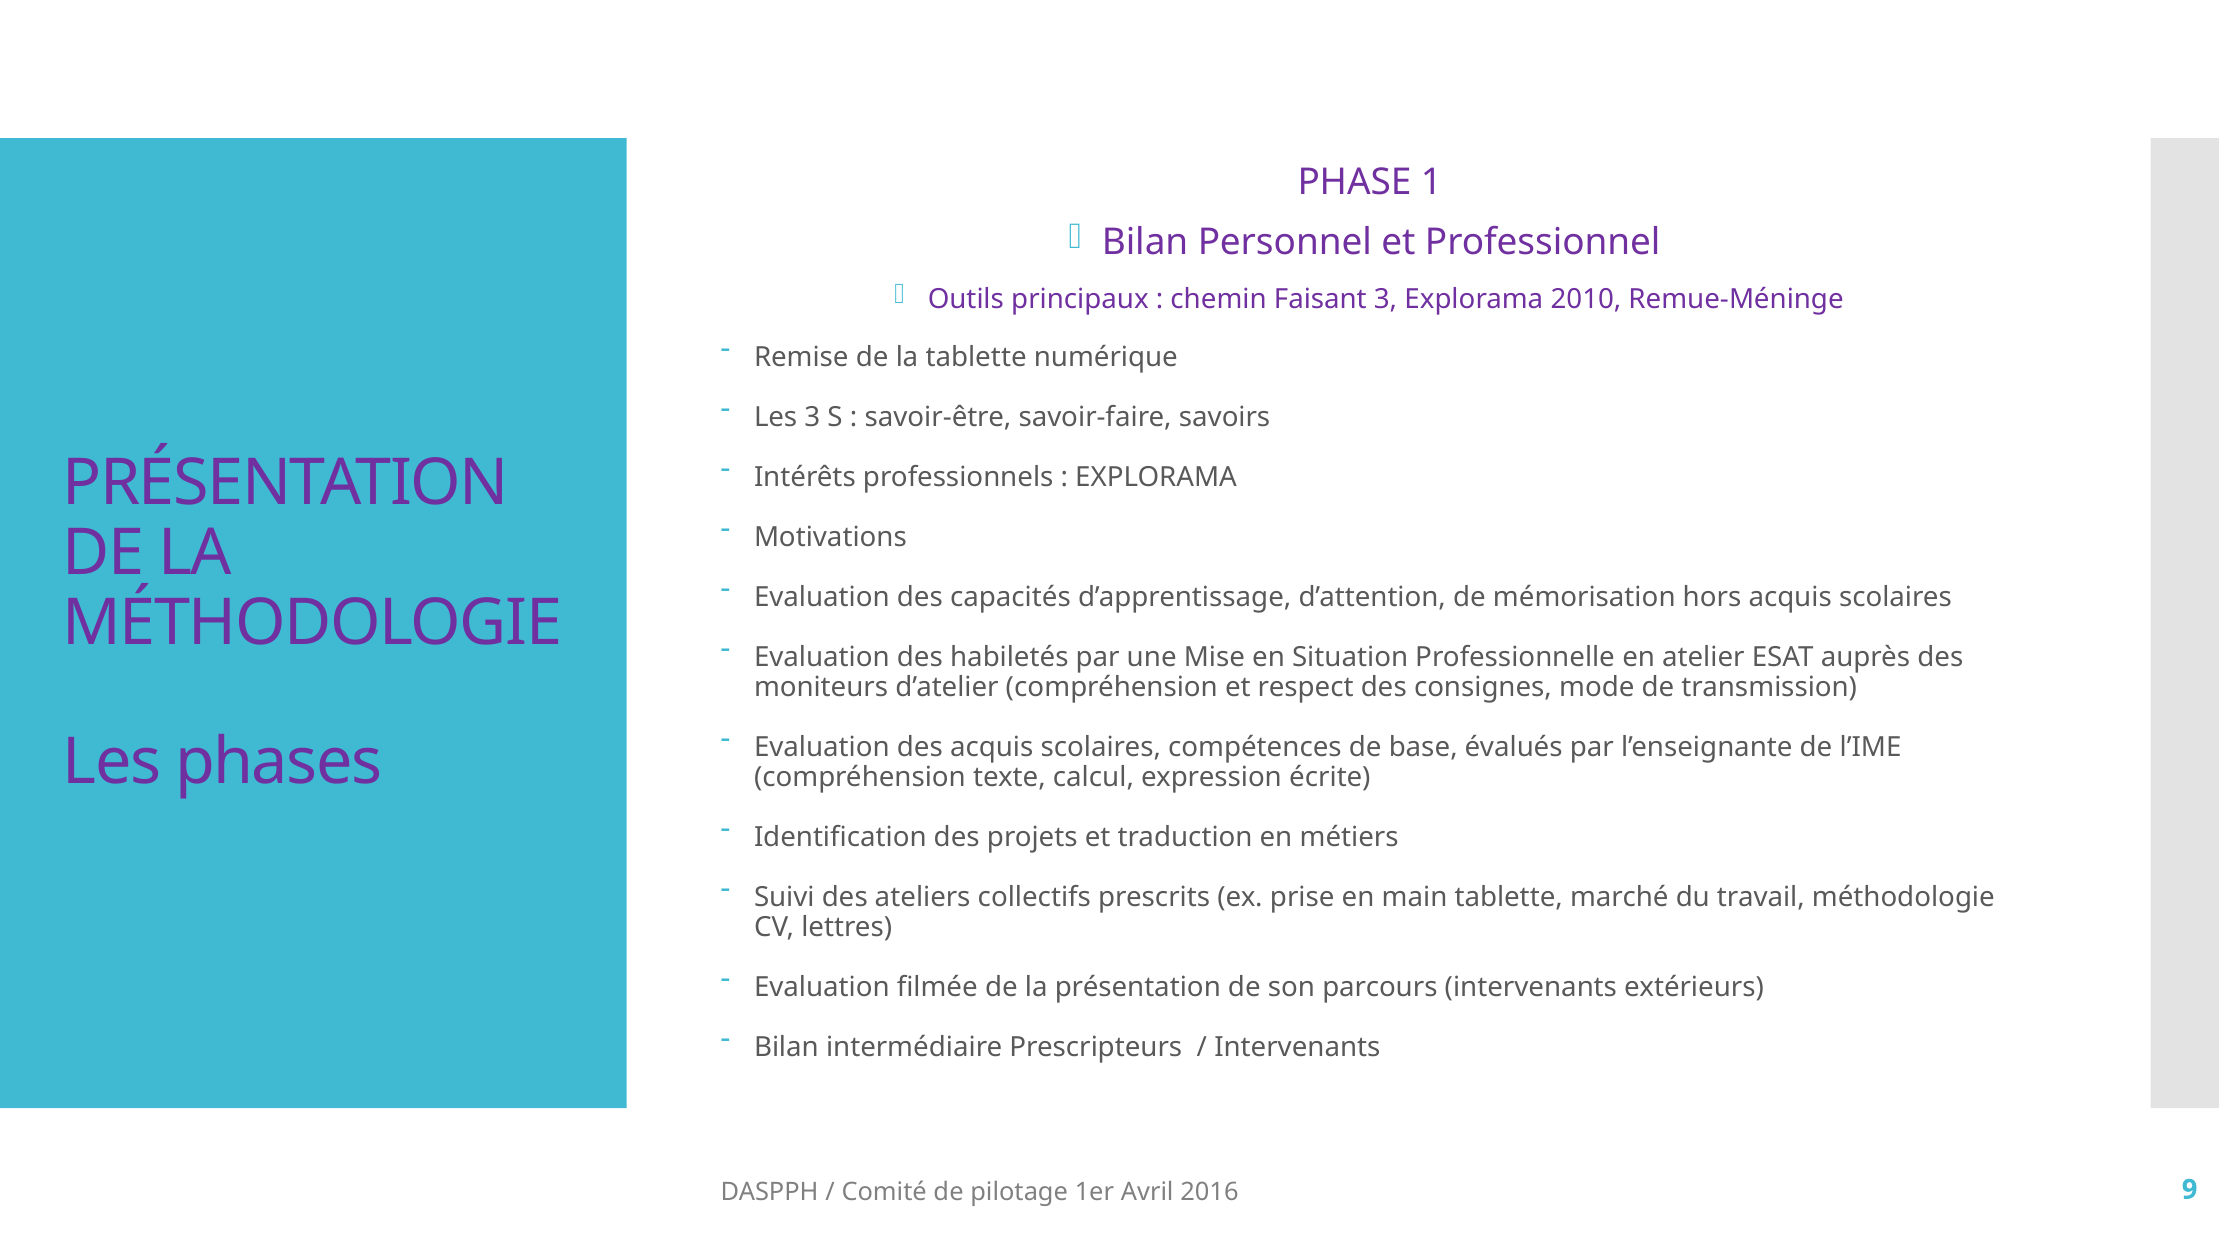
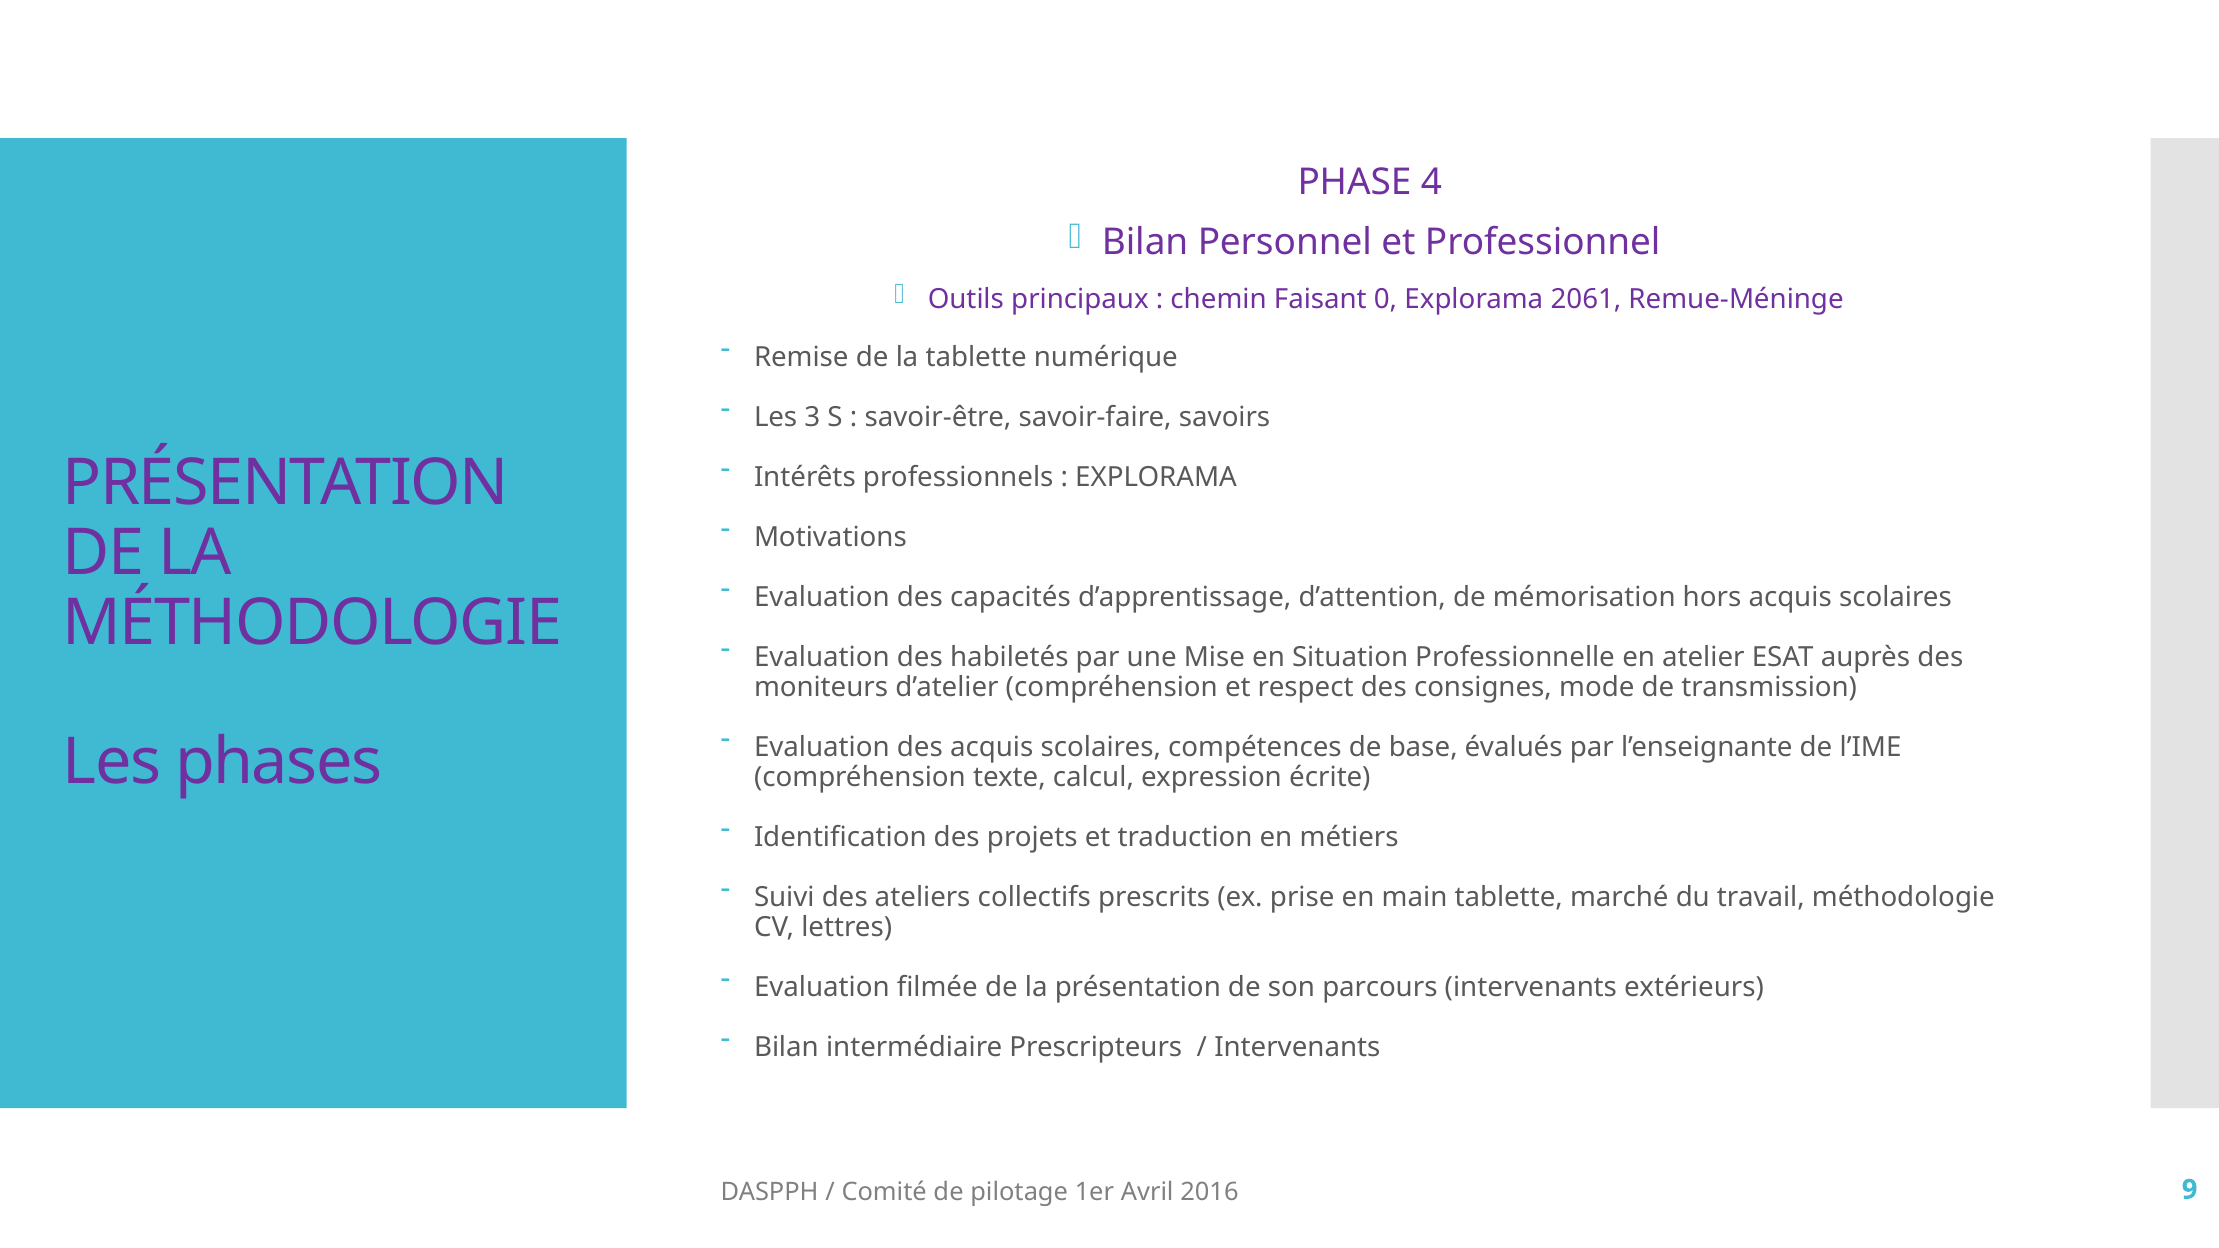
1: 1 -> 4
Faisant 3: 3 -> 0
2010: 2010 -> 2061
